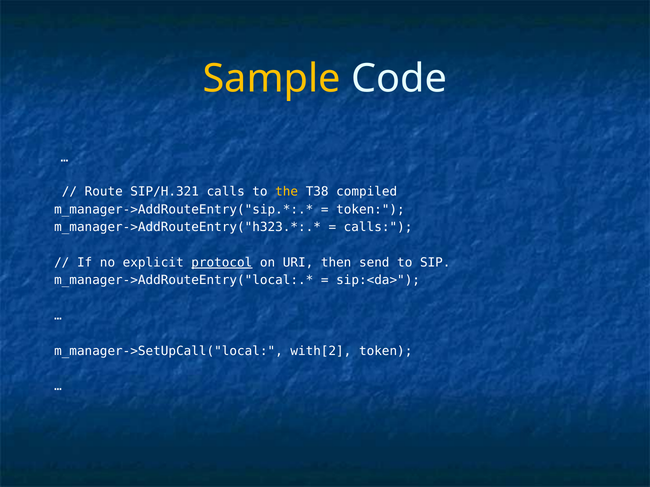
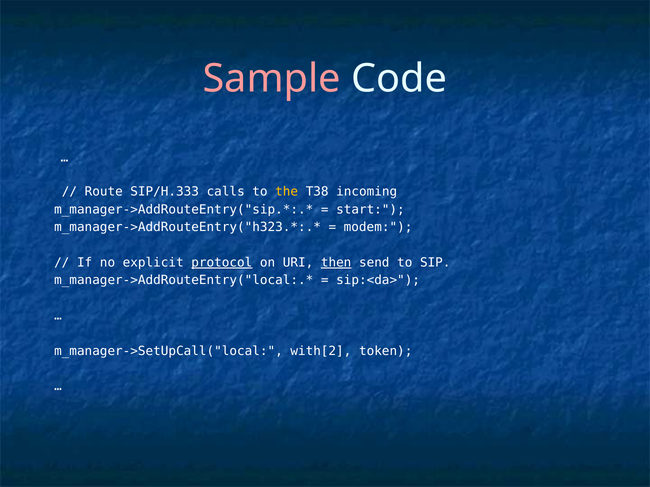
Sample colour: yellow -> pink
SIP/H.321: SIP/H.321 -> SIP/H.333
compiled: compiled -> incoming
token at (370, 210): token -> start
calls at (378, 227): calls -> modem
then underline: none -> present
